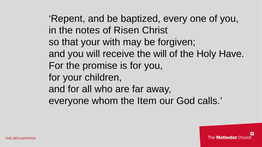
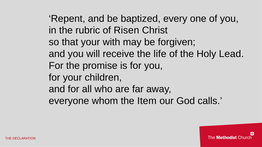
notes: notes -> rubric
the will: will -> life
Have: Have -> Lead
